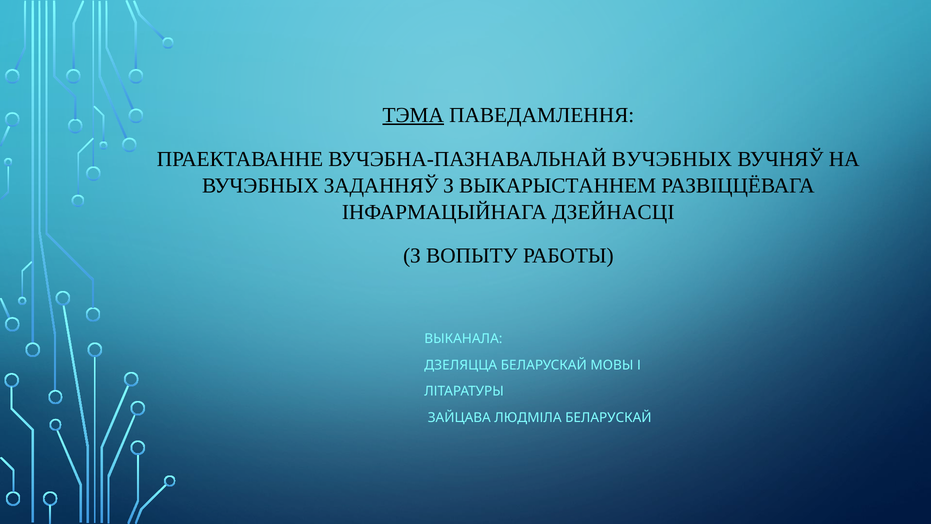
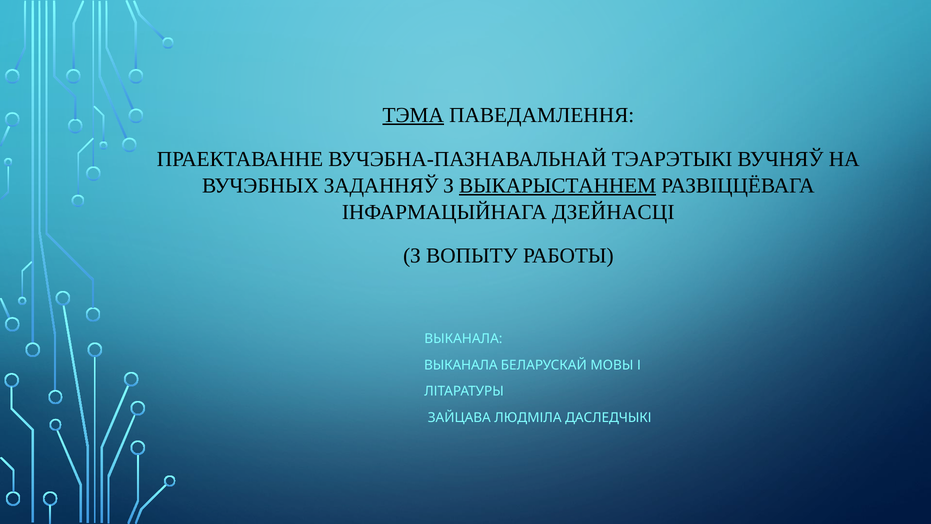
ВУЧЭБНА-ПАЗНАВАЛЬНАЙ ВУЧЭБНЫХ: ВУЧЭБНЫХ -> ТЭАРЭТЫКІ
ВЫКАРЫСТАННЕМ underline: none -> present
ДЗЕЛЯЦЦА at (461, 365): ДЗЕЛЯЦЦА -> ВЫКАНАЛА
ЛЮДМІЛА БЕЛАРУСКАЙ: БЕЛАРУСКАЙ -> ДАСЛЕДЧЫКІ
